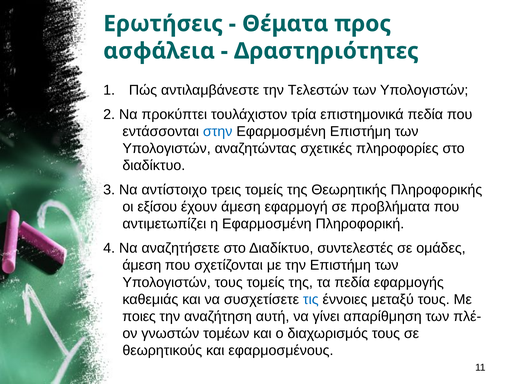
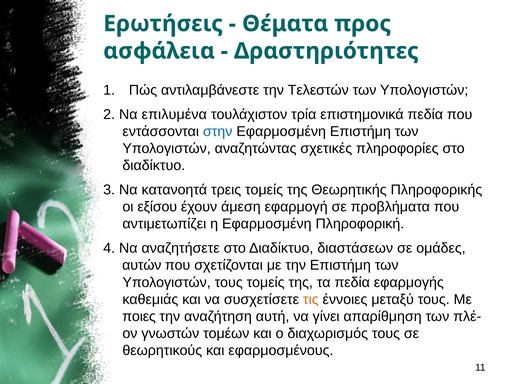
προκύπτει: προκύπτει -> επιλυμένα
αντίστοιχο: αντίστοιχο -> κατανοητά
συντελεστές: συντελεστές -> διαστάσεων
άμεση at (142, 265): άμεση -> αυτών
τις colour: blue -> orange
